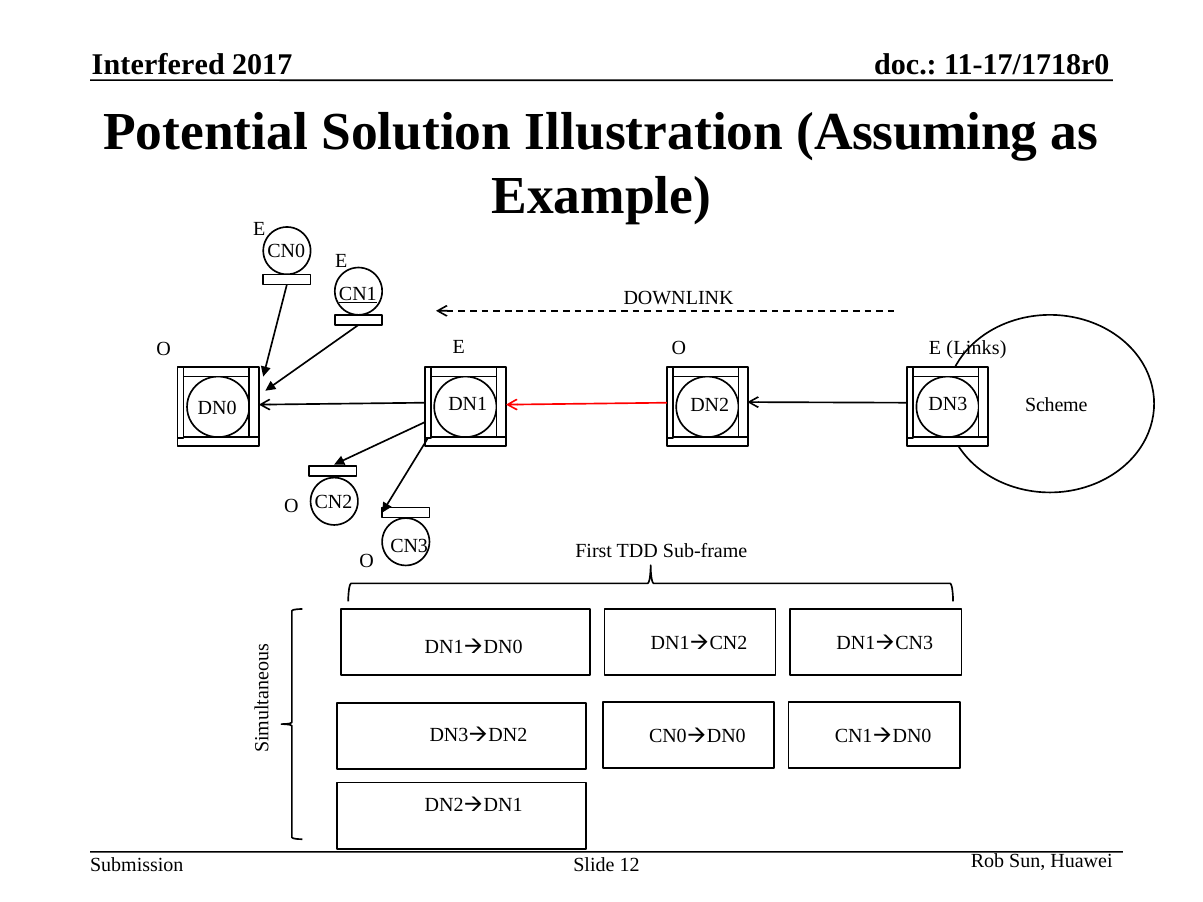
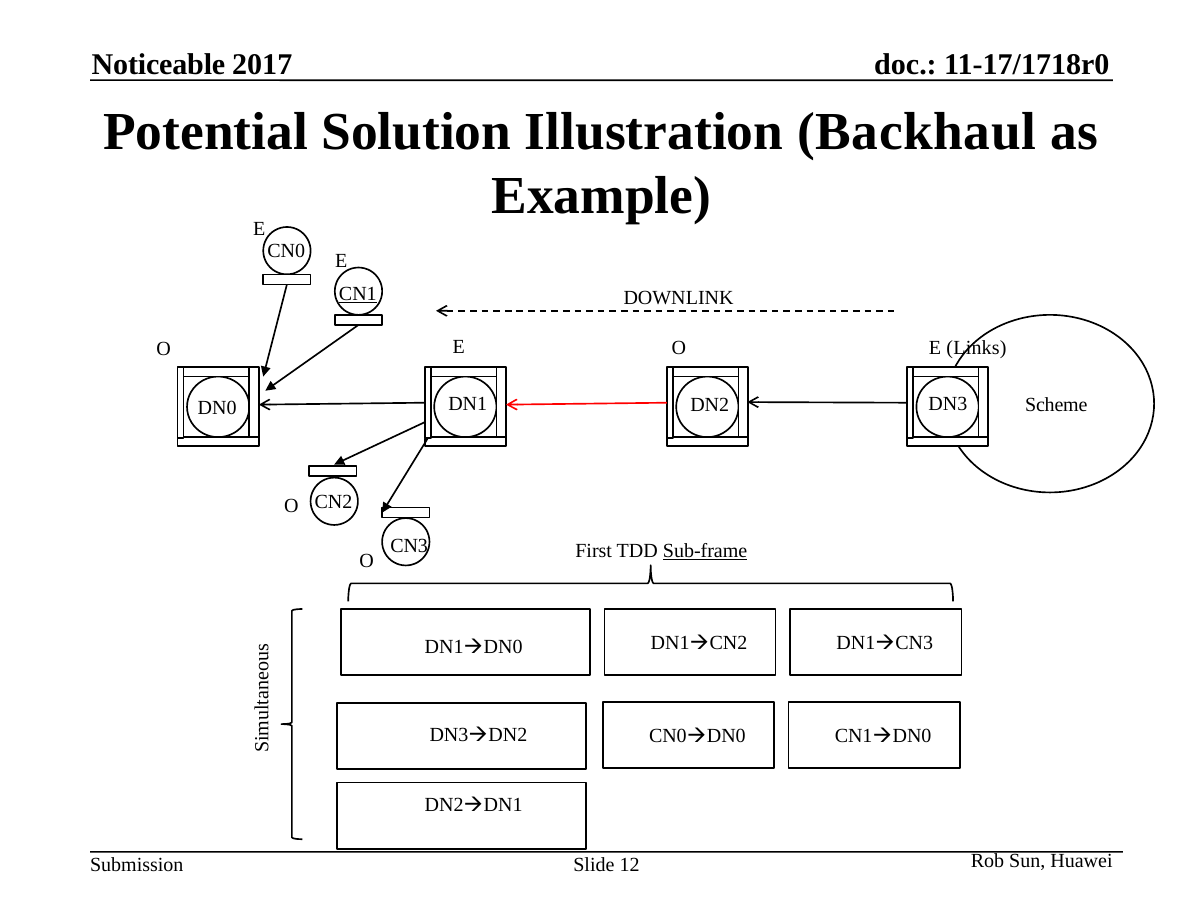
Interfered: Interfered -> Noticeable
Assuming: Assuming -> Backhaul
Sub-frame underline: none -> present
